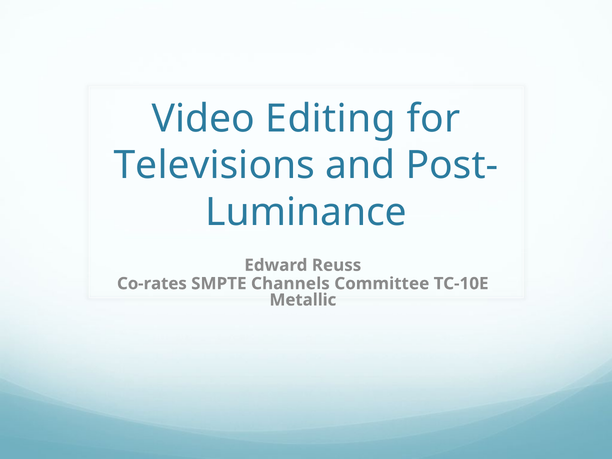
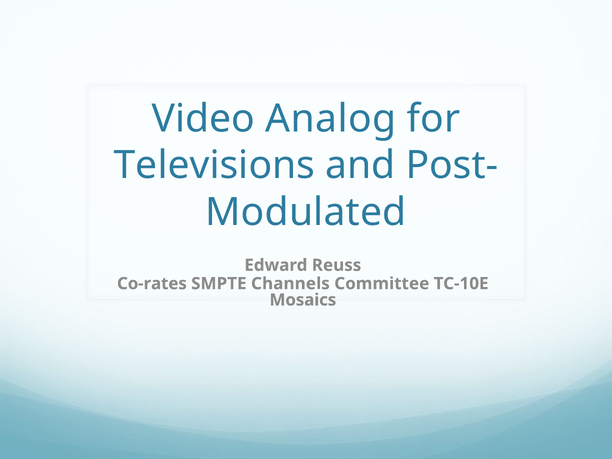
Editing: Editing -> Analog
Luminance: Luminance -> Modulated
Metallic: Metallic -> Mosaics
